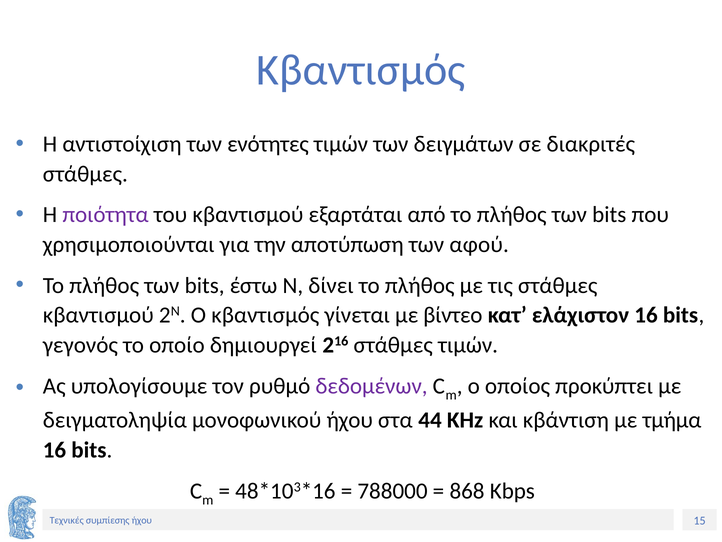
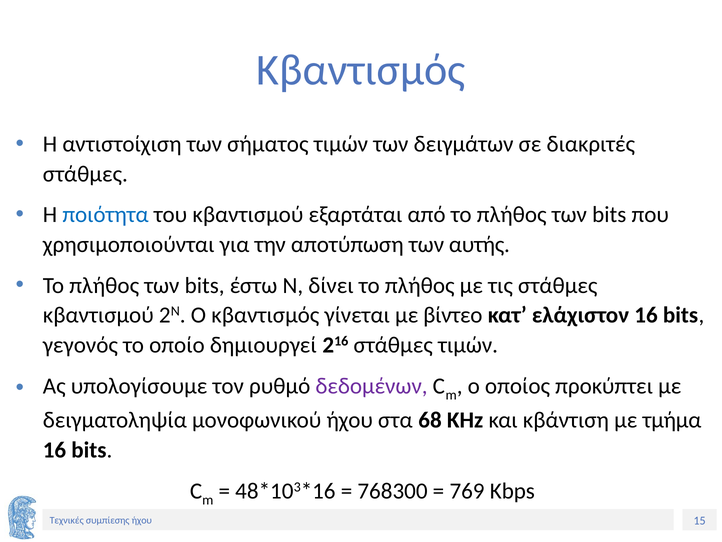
ενότητες: ενότητες -> σήματος
ποιότητα colour: purple -> blue
αφού: αφού -> αυτής
44: 44 -> 68
788000: 788000 -> 768300
868: 868 -> 769
